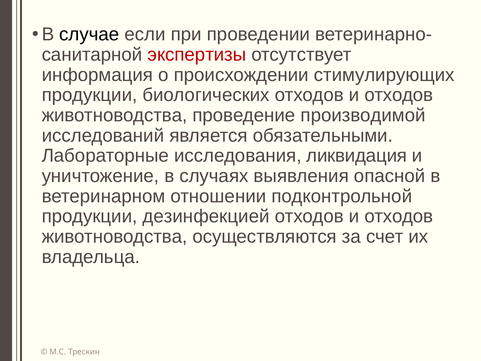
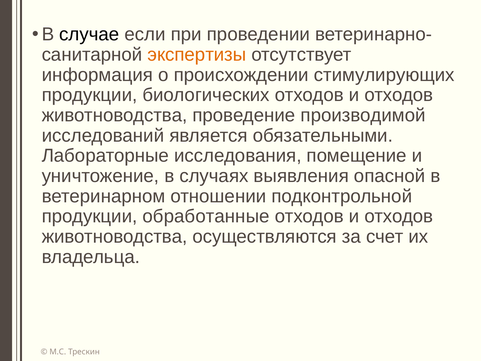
экспертизы colour: red -> orange
ликвидация: ликвидация -> помещение
дезинфекцией: дезинфекцией -> обработанные
